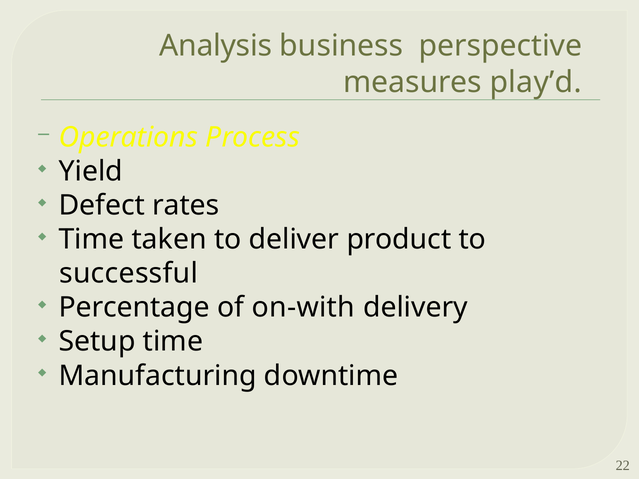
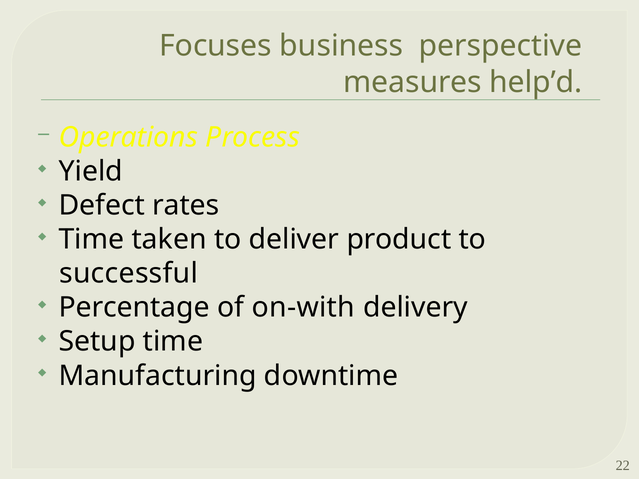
Analysis: Analysis -> Focuses
play’d: play’d -> help’d
